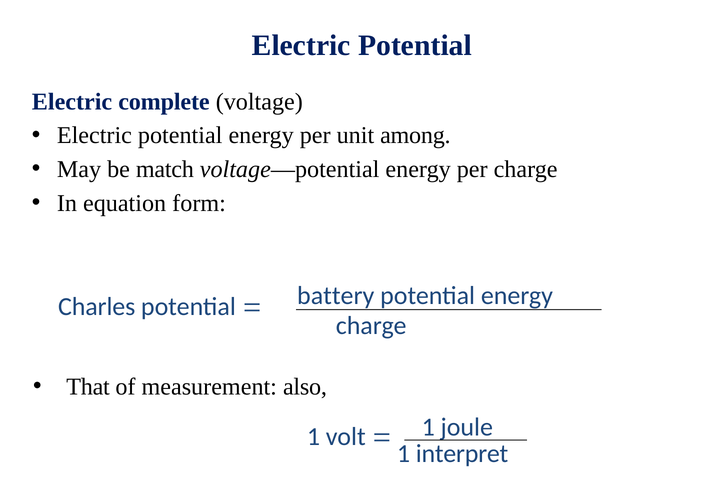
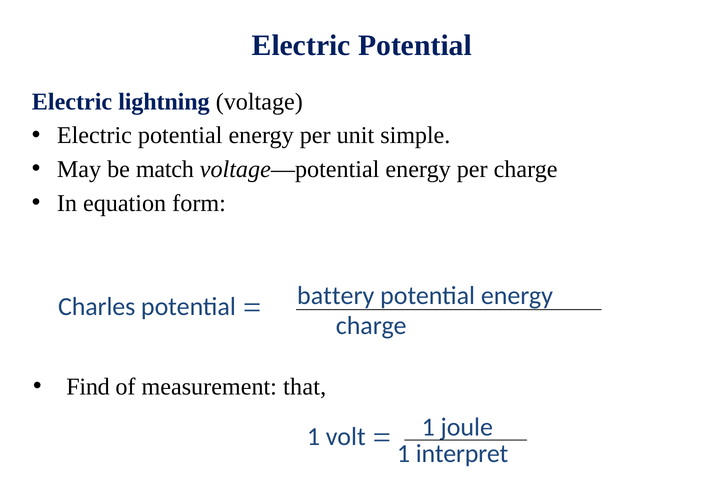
complete: complete -> lightning
among: among -> simple
That: That -> Find
also: also -> that
